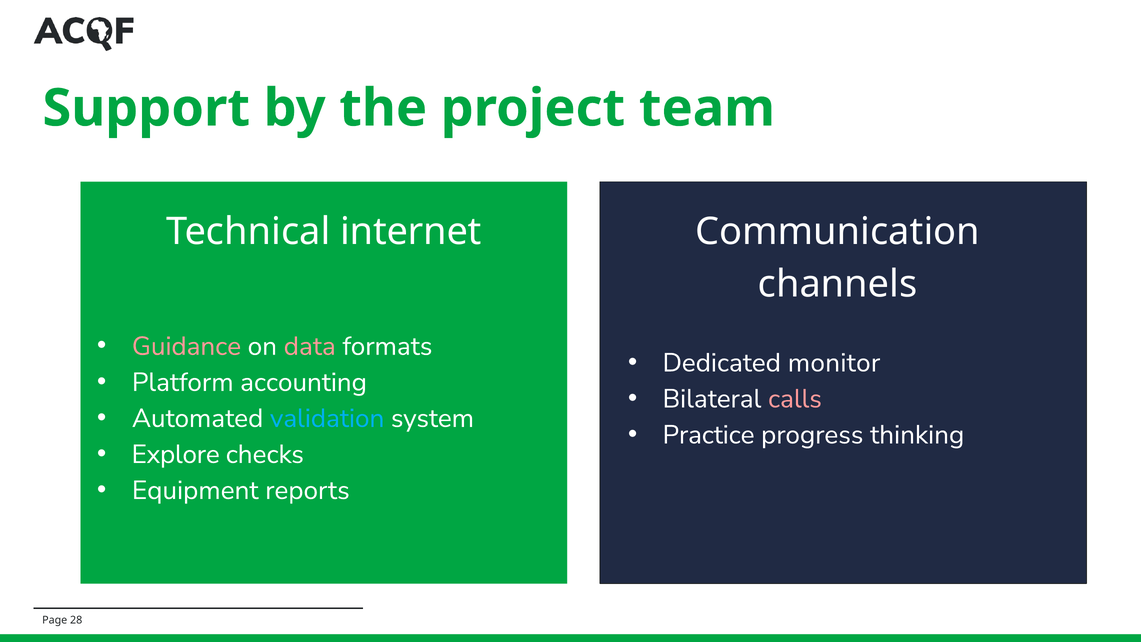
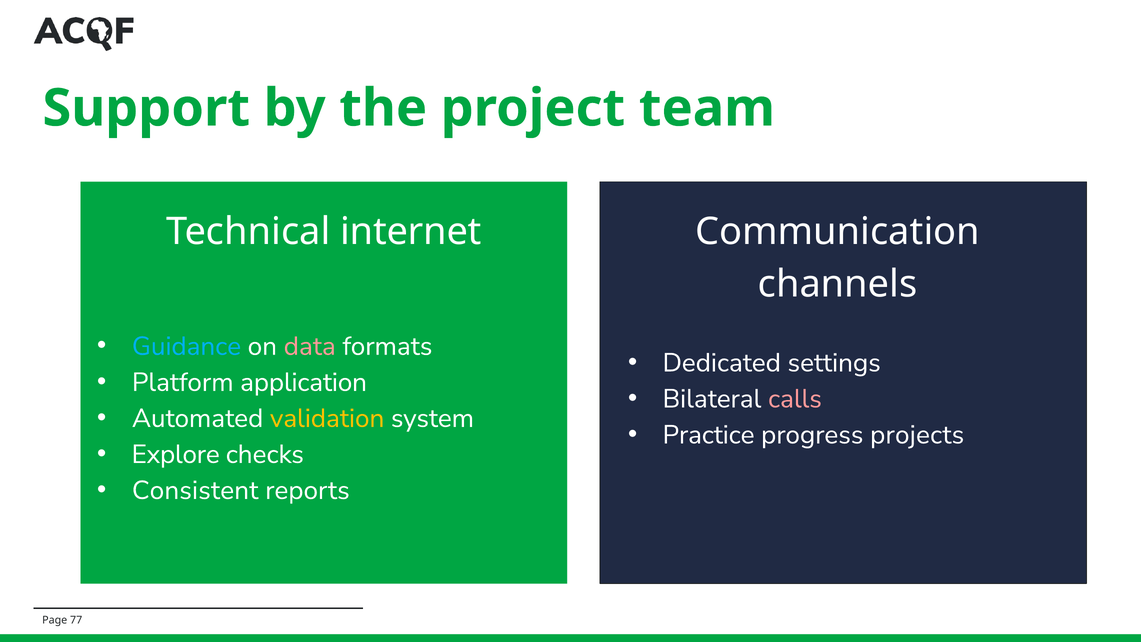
Guidance colour: pink -> light blue
monitor: monitor -> settings
accounting: accounting -> application
validation colour: light blue -> yellow
thinking: thinking -> projects
Equipment: Equipment -> Consistent
28: 28 -> 77
